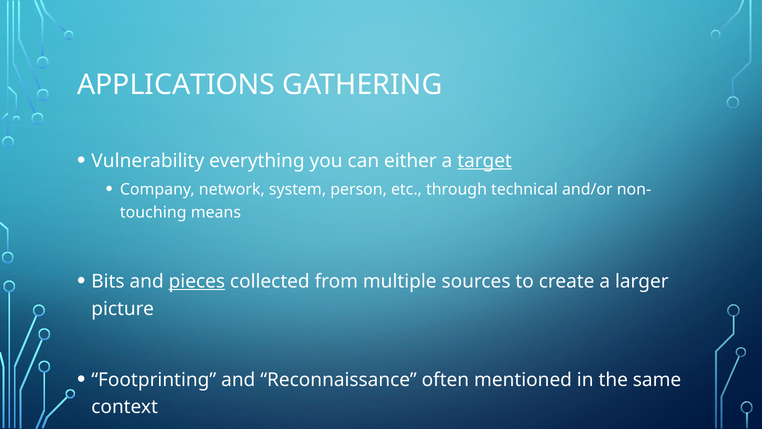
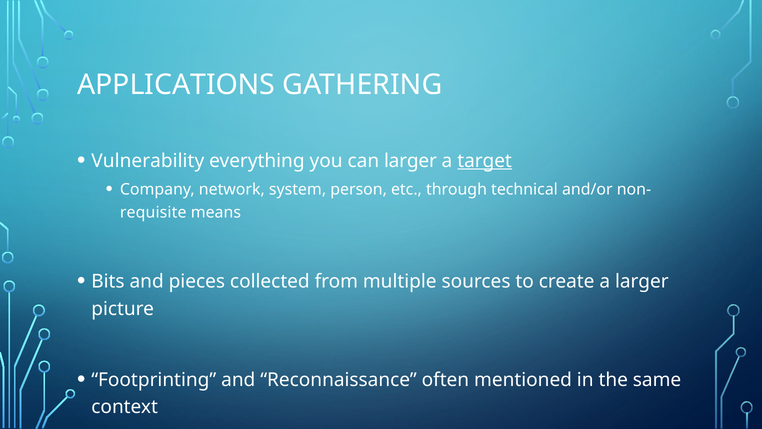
can either: either -> larger
touching: touching -> requisite
pieces underline: present -> none
